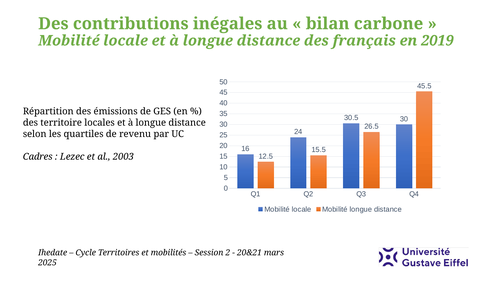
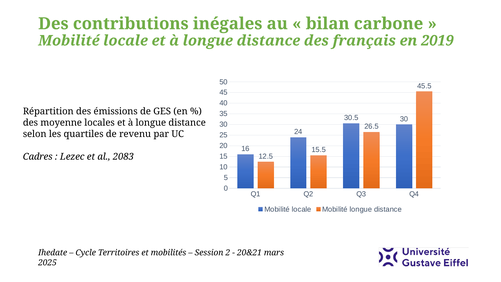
territoire: territoire -> moyenne
2003: 2003 -> 2083
